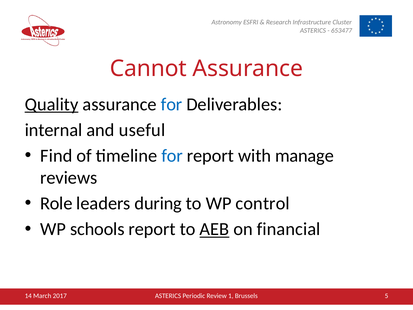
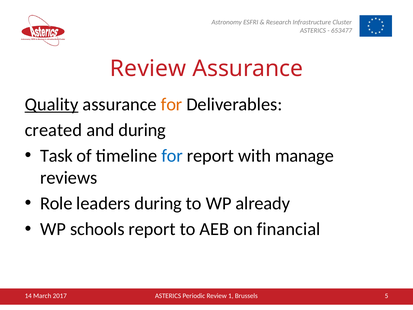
Cannot at (148, 69): Cannot -> Review
for at (172, 104) colour: blue -> orange
internal: internal -> created
and useful: useful -> during
Find: Find -> Task
control: control -> already
AEB underline: present -> none
